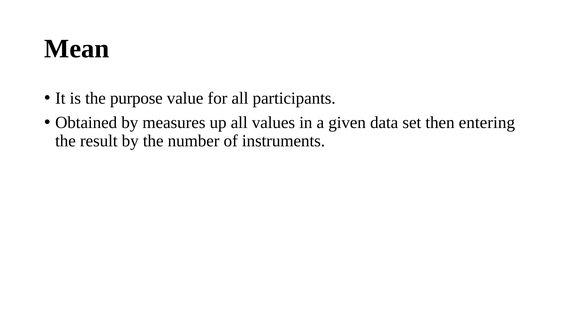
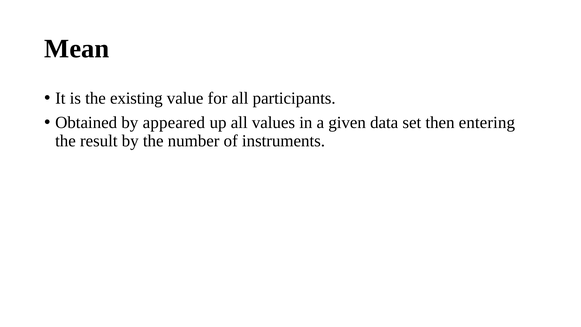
purpose: purpose -> existing
measures: measures -> appeared
